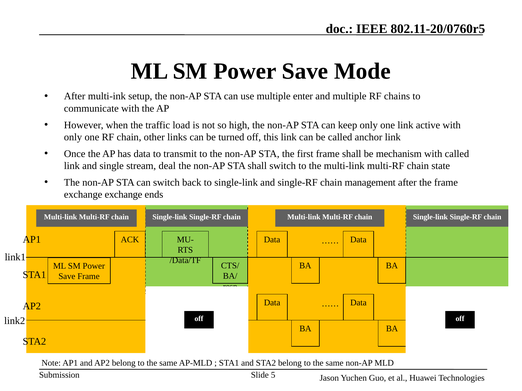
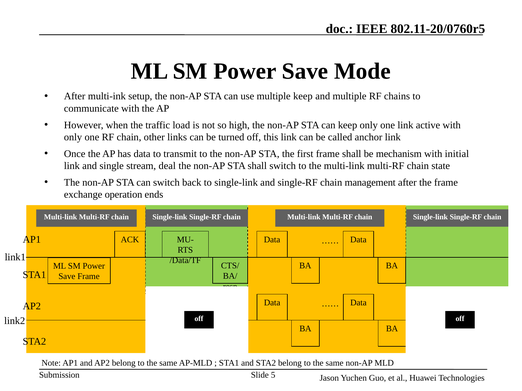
multiple enter: enter -> keep
with called: called -> initial
exchange exchange: exchange -> operation
